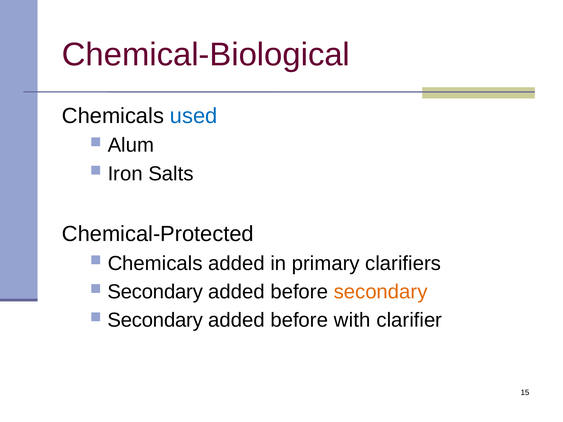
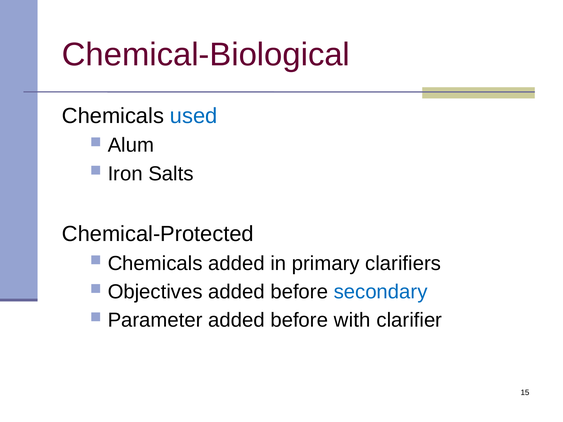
Secondary at (155, 292): Secondary -> Objectives
secondary at (381, 292) colour: orange -> blue
Secondary at (155, 320): Secondary -> Parameter
